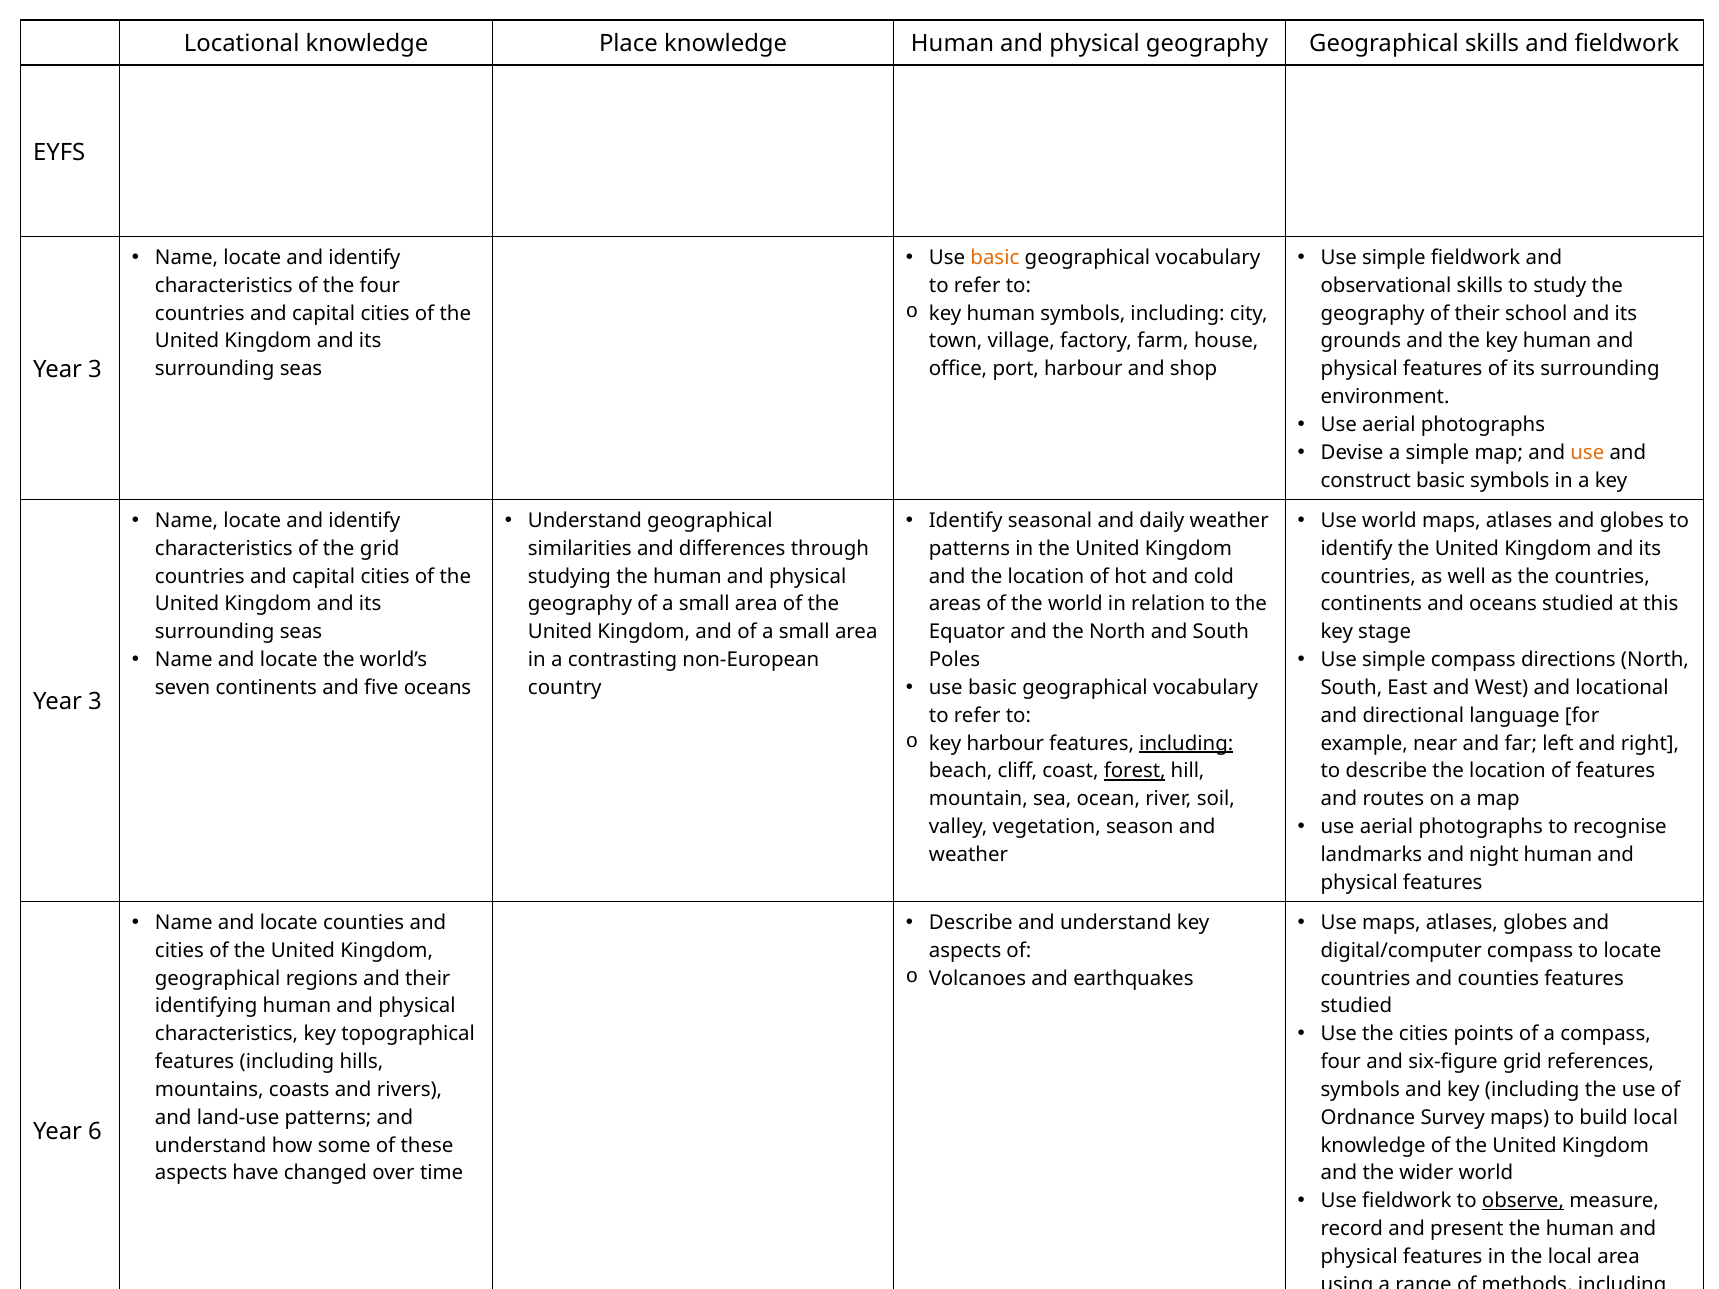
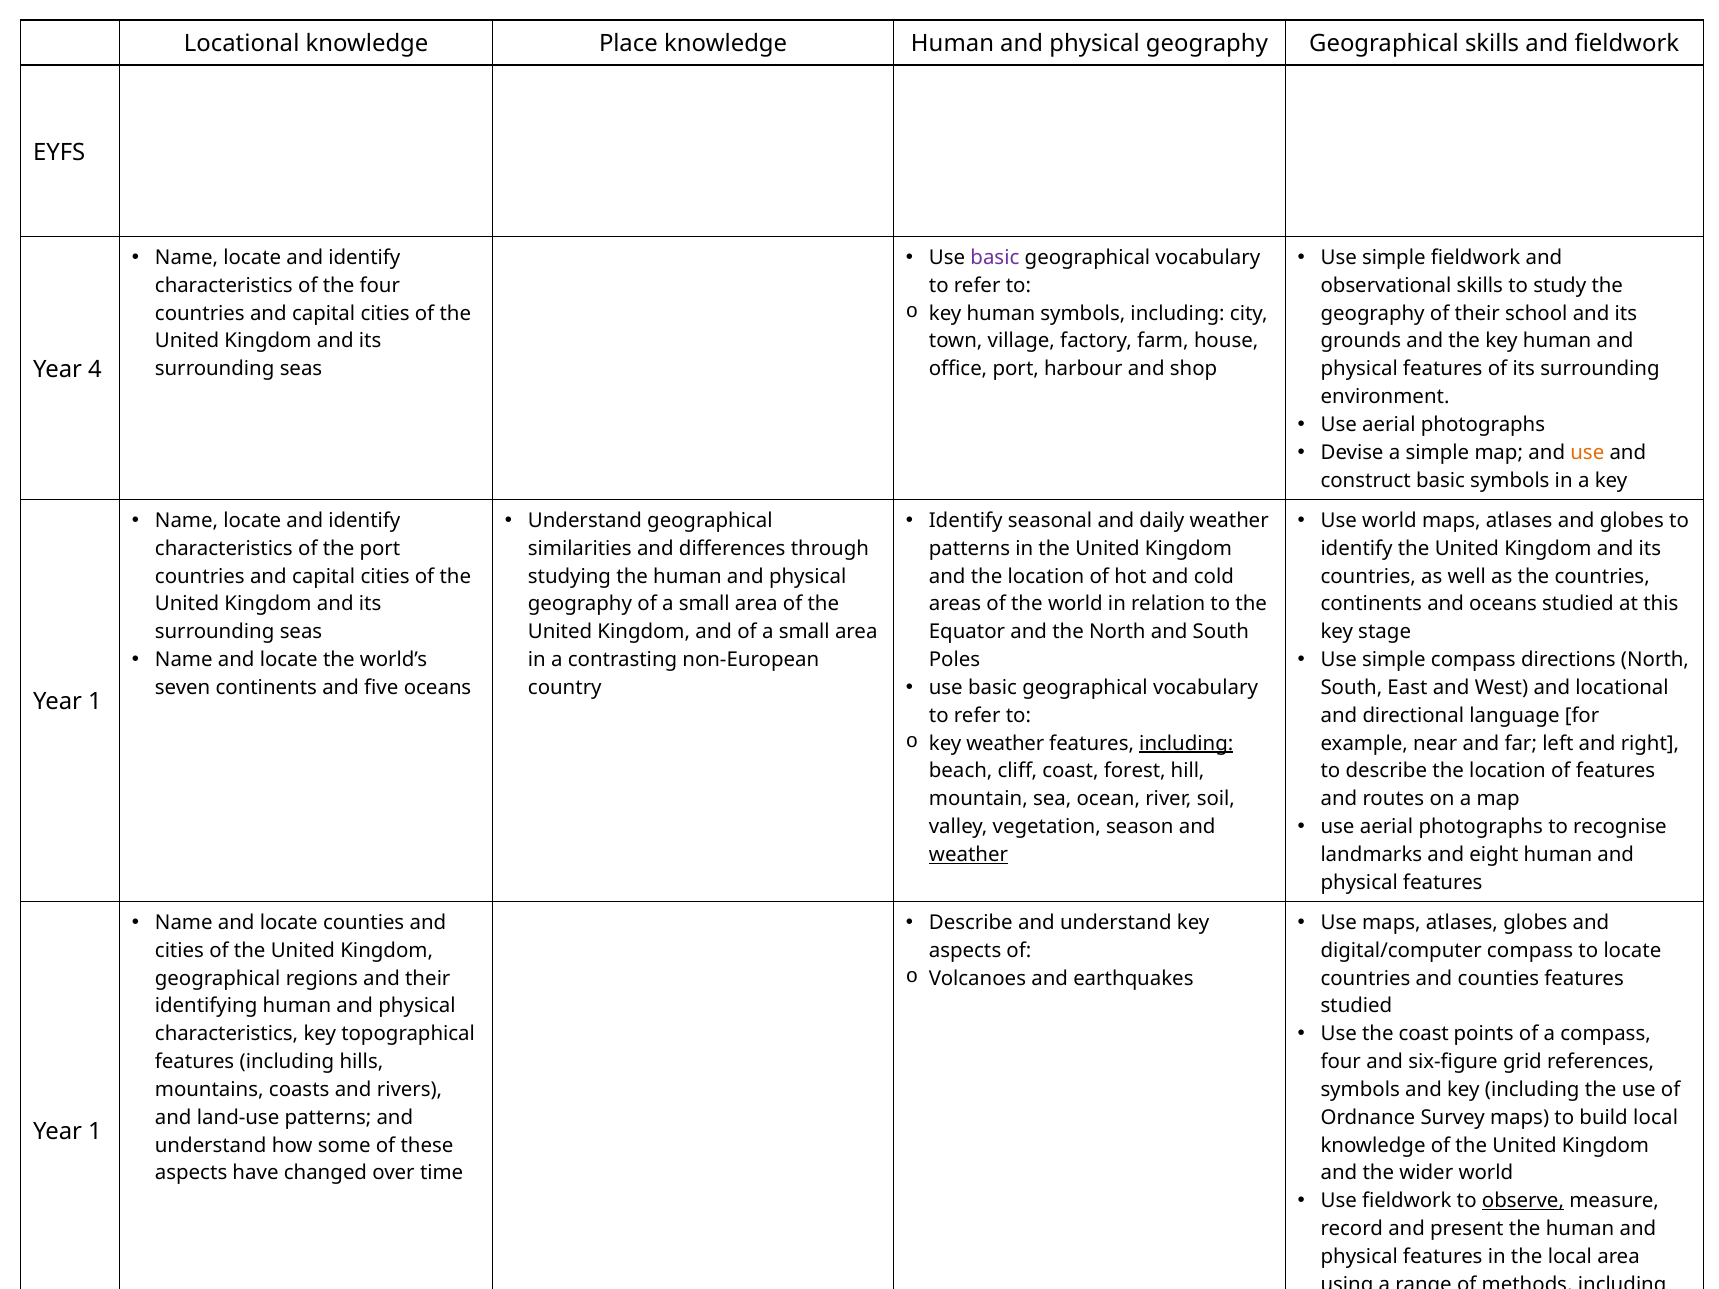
basic at (995, 258) colour: orange -> purple
3 at (95, 369): 3 -> 4
the grid: grid -> port
3 at (95, 702): 3 -> 1
key harbour: harbour -> weather
forest underline: present -> none
weather at (968, 855) underline: none -> present
night: night -> eight
the cities: cities -> coast
6 at (95, 1132): 6 -> 1
